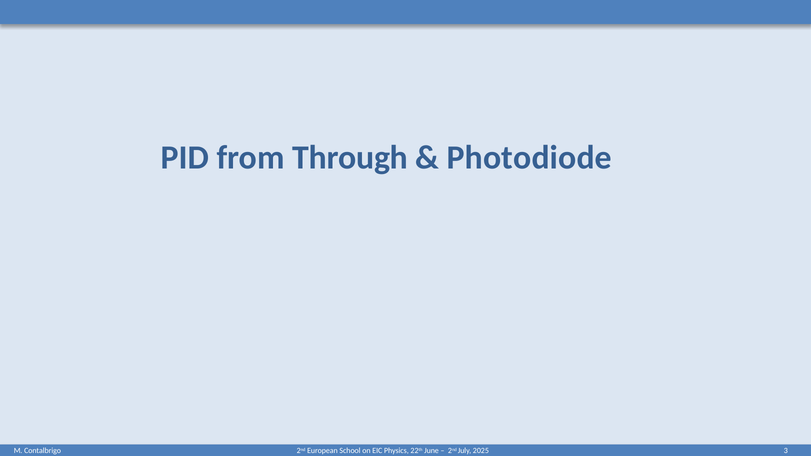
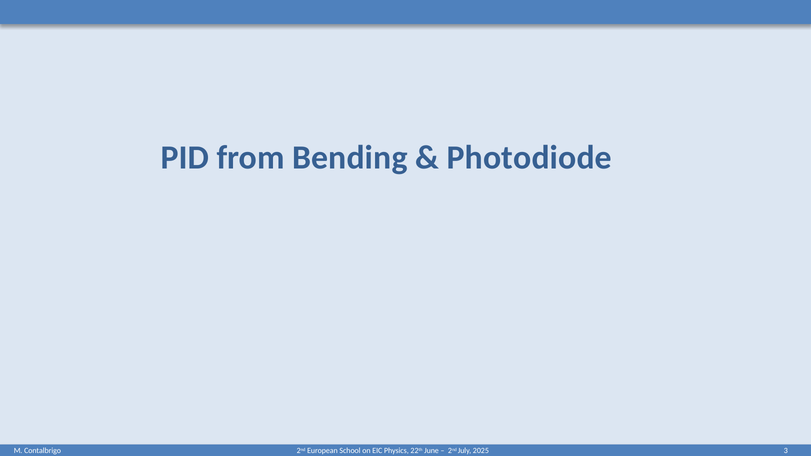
Through: Through -> Bending
